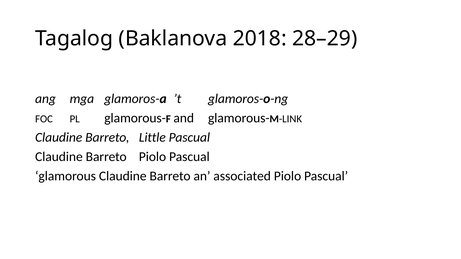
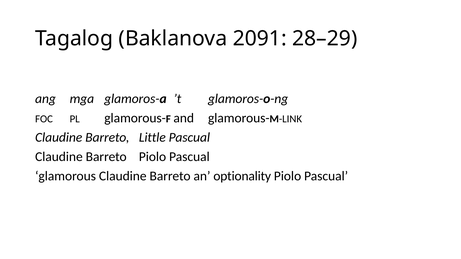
2018: 2018 -> 2091
associated: associated -> optionality
